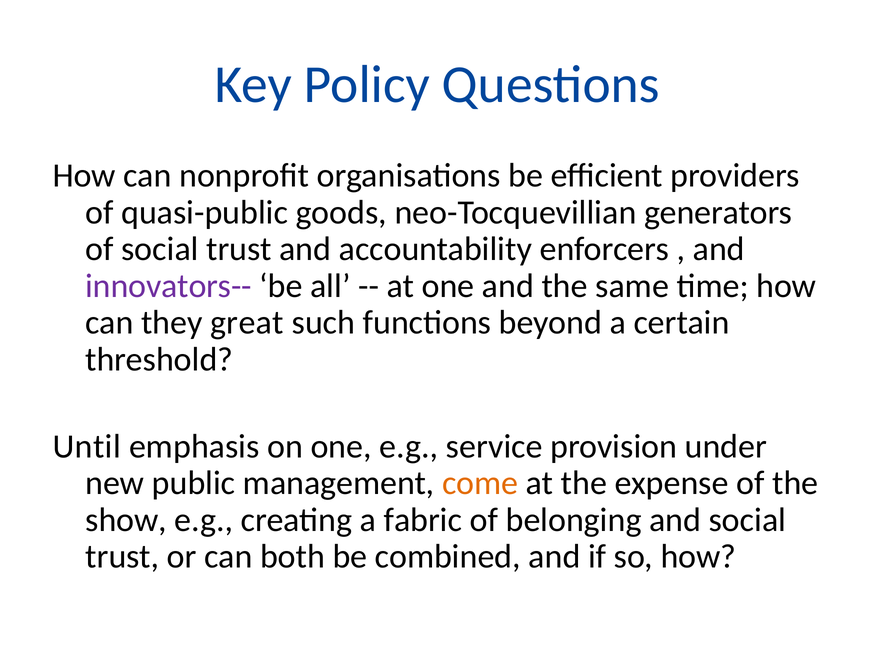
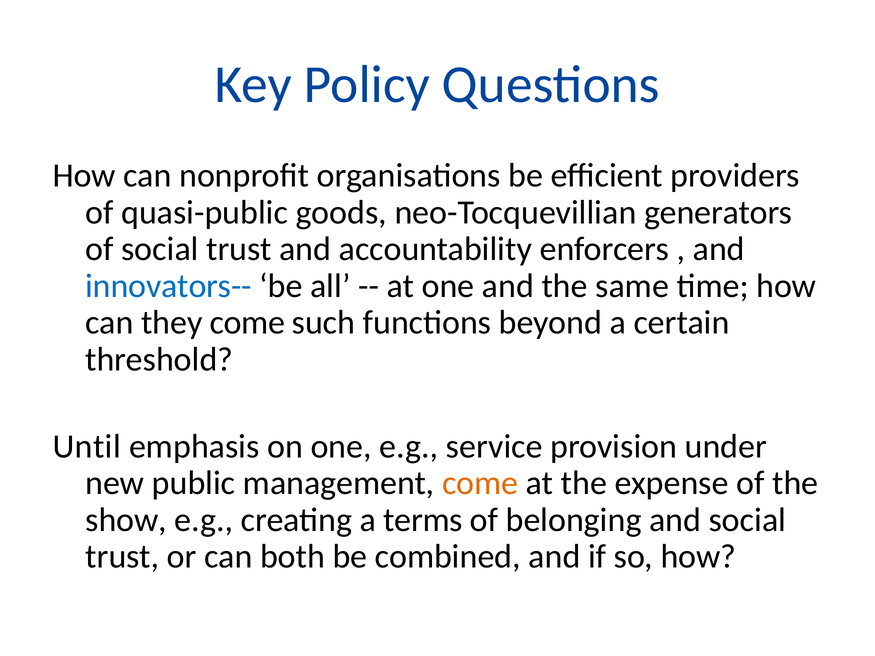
innovators-- colour: purple -> blue
they great: great -> come
fabric: fabric -> terms
